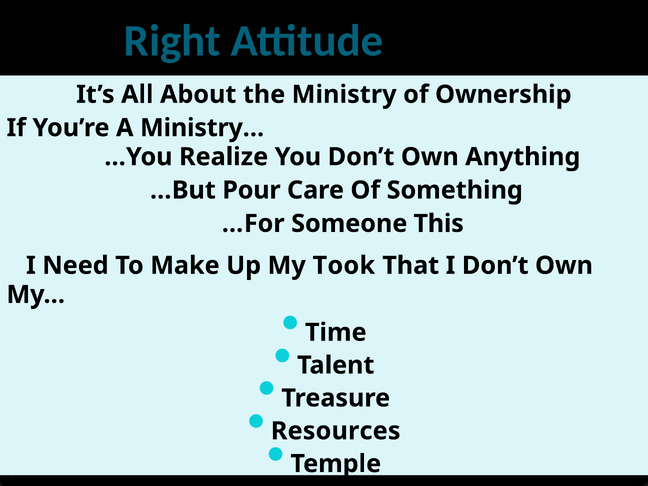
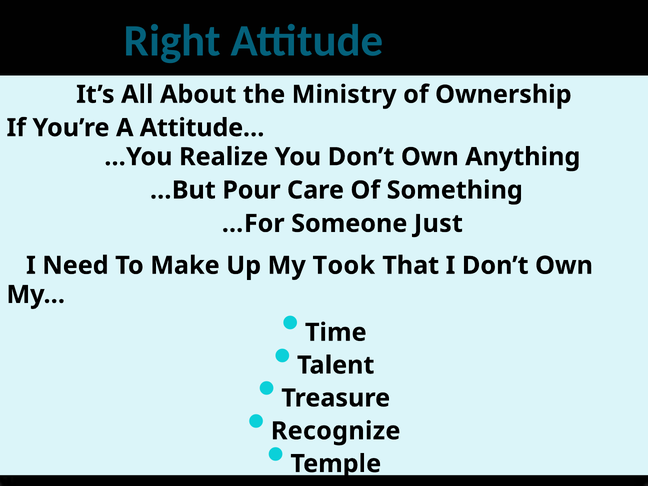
Ministry…: Ministry… -> Attitude…
This: This -> Just
Resources: Resources -> Recognize
